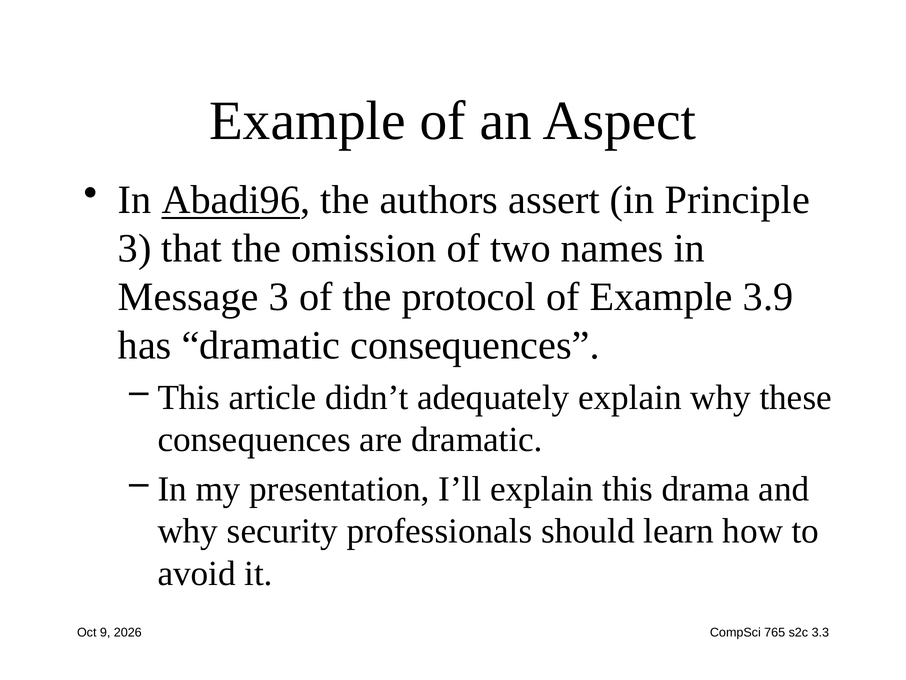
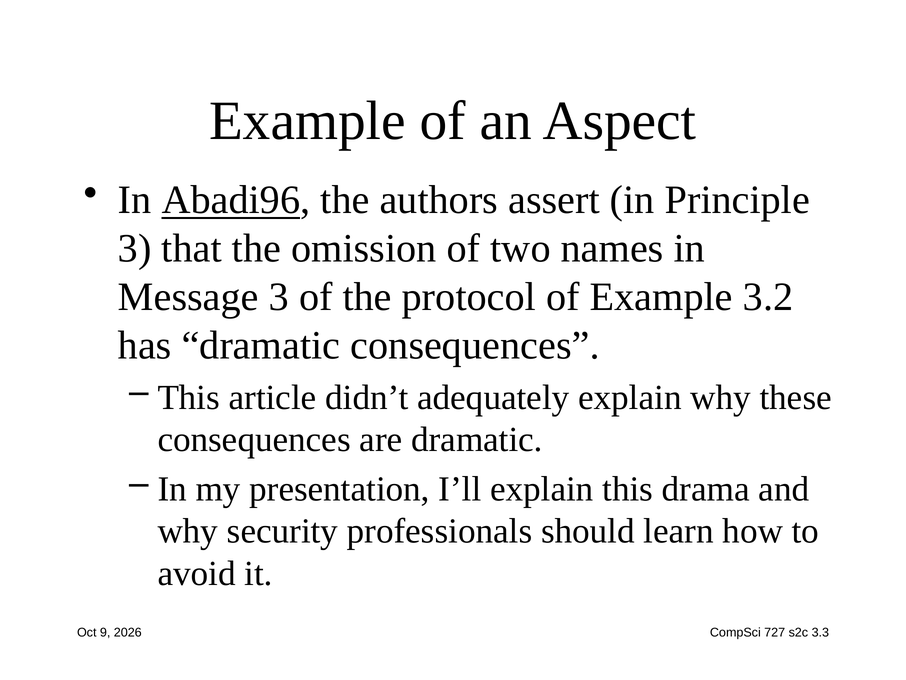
3.9: 3.9 -> 3.2
765: 765 -> 727
